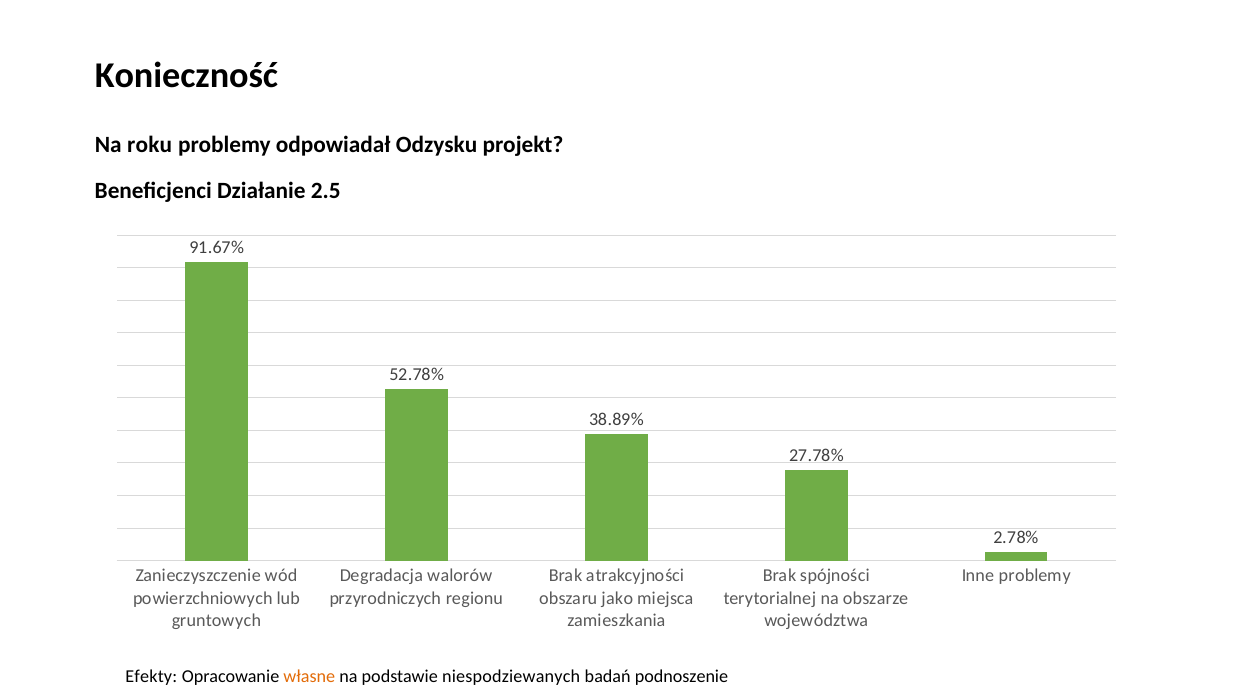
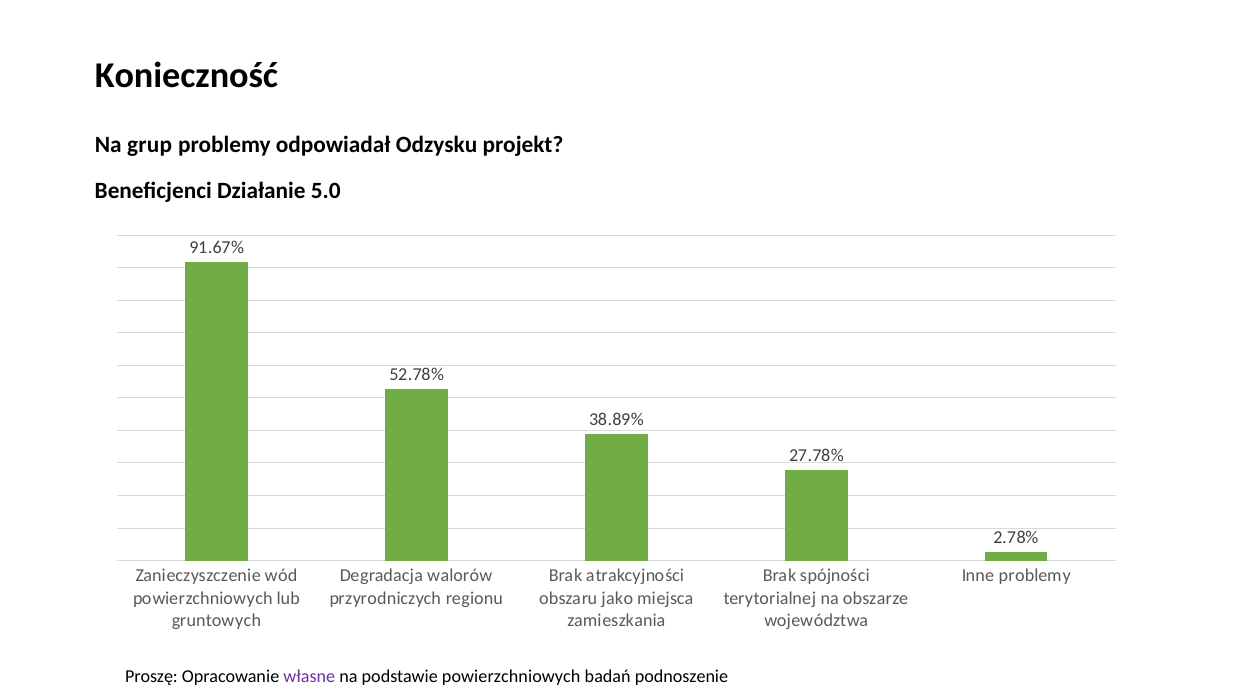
roku: roku -> grup
2.5: 2.5 -> 5.0
Efekty: Efekty -> Proszę
własne colour: orange -> purple
podstawie niespodziewanych: niespodziewanych -> powierzchniowych
